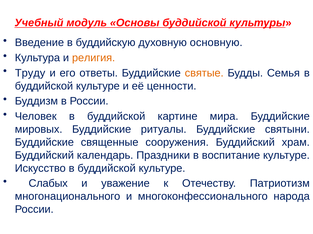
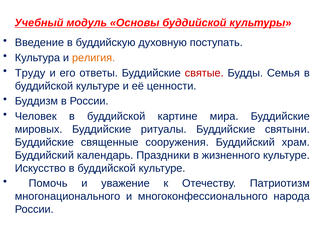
основную: основную -> поступать
святые colour: orange -> red
воспитание: воспитание -> жизненного
Слабых: Слабых -> Помочь
